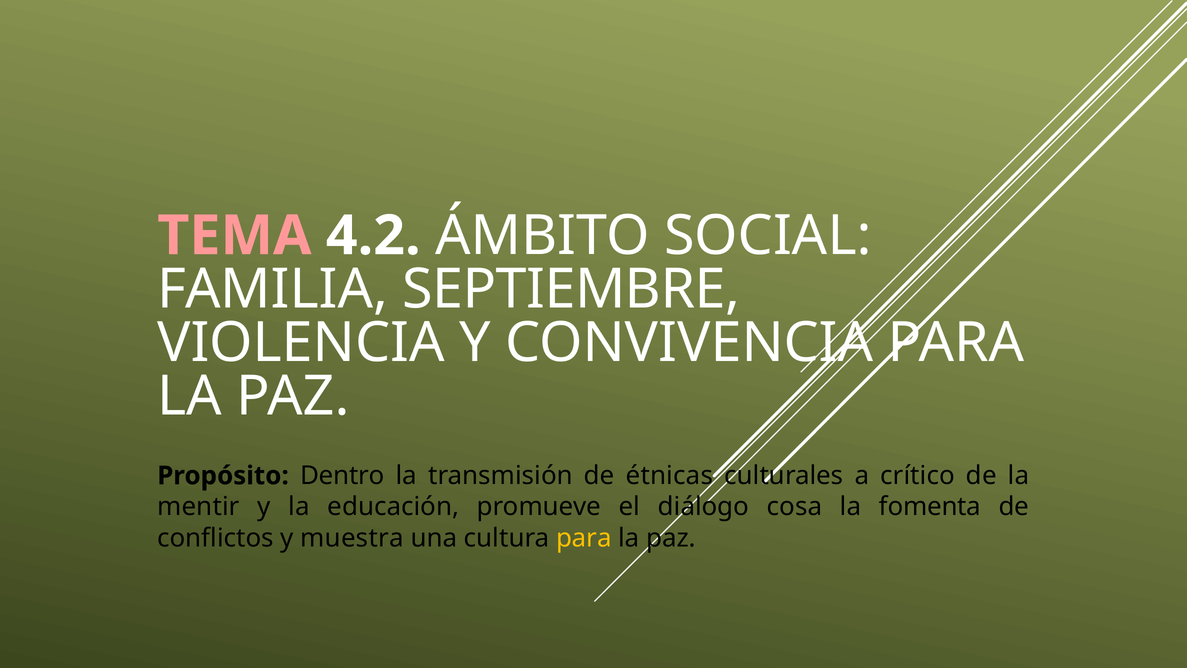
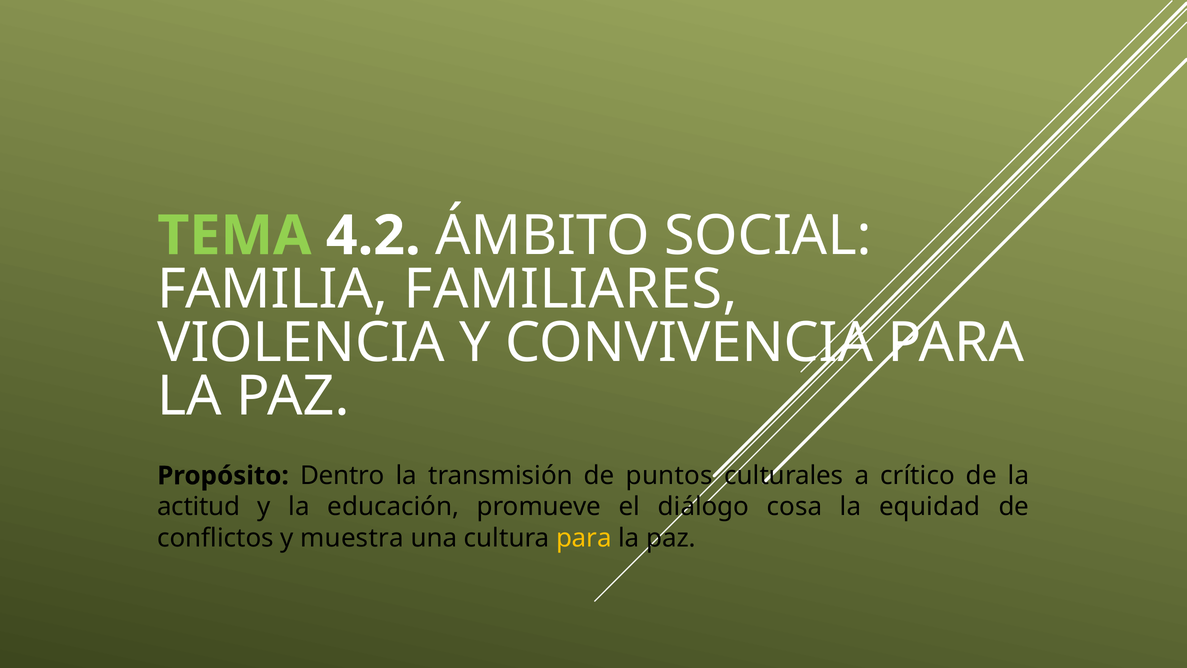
TEMA colour: pink -> light green
SEPTIEMBRE: SEPTIEMBRE -> FAMILIARES
étnicas: étnicas -> puntos
mentir: mentir -> actitud
fomenta: fomenta -> equidad
